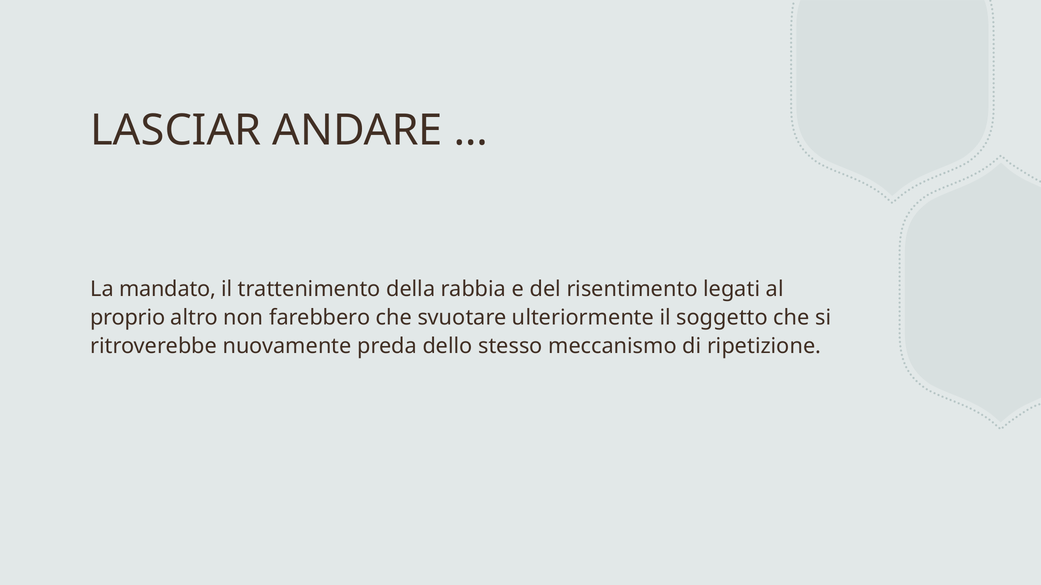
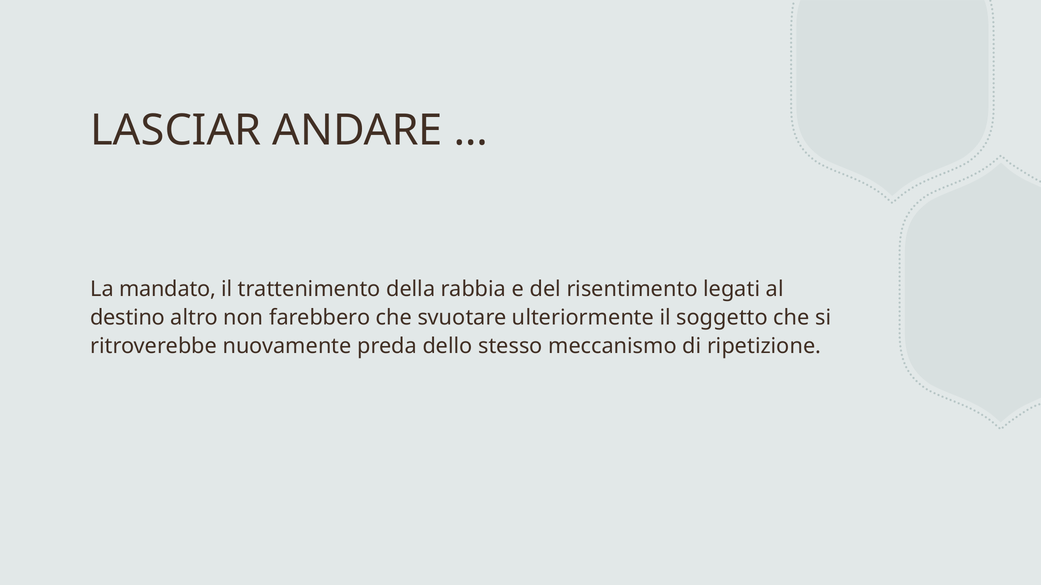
proprio: proprio -> destino
